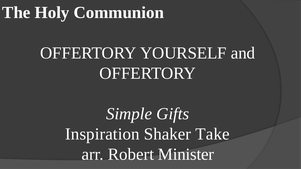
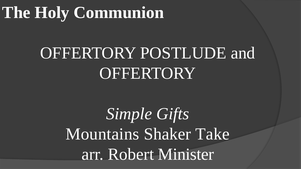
YOURSELF: YOURSELF -> POSTLUDE
Inspiration: Inspiration -> Mountains
